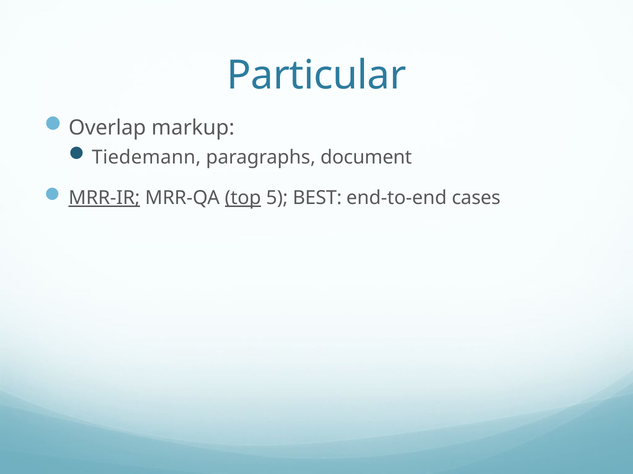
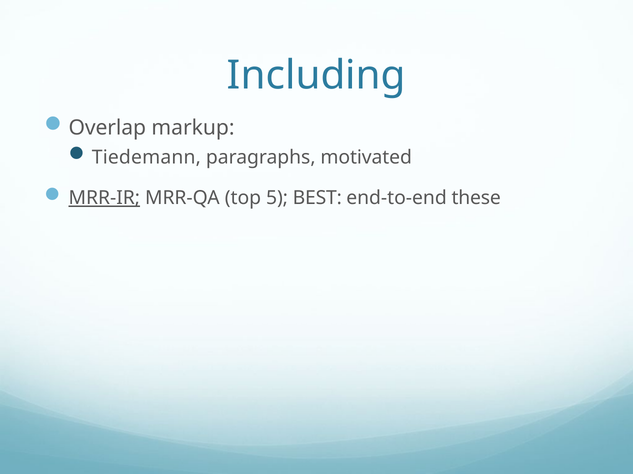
Particular: Particular -> Including
document: document -> motivated
top underline: present -> none
cases: cases -> these
